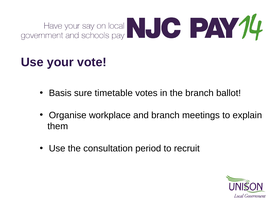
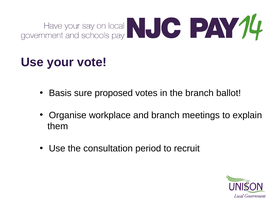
timetable: timetable -> proposed
